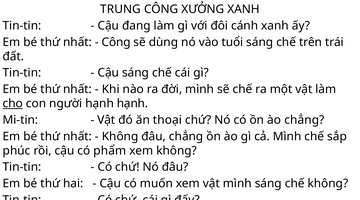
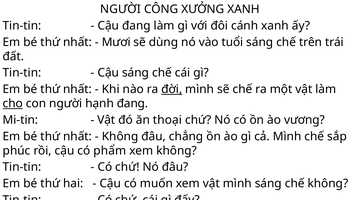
TRUNG at (120, 9): TRUNG -> NGƯỜI
Công at (116, 42): Công -> Mươi
đời underline: none -> present
hạnh hạnh: hạnh -> đang
ào chẳng: chẳng -> vương
